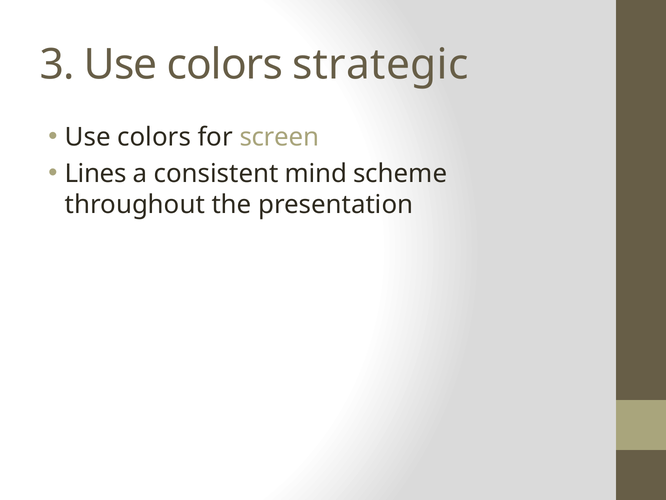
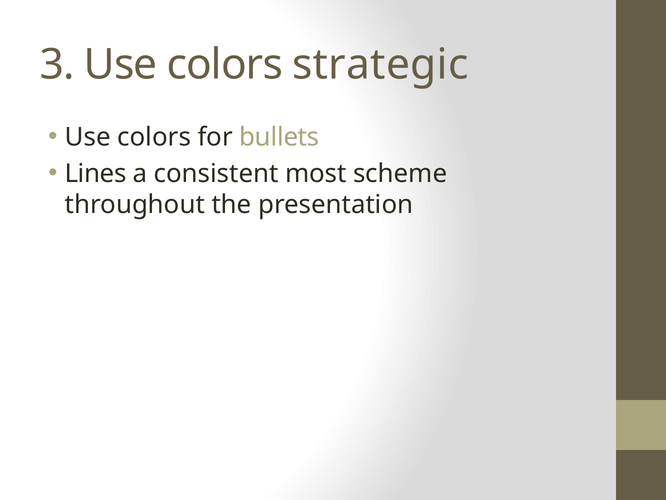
screen: screen -> bullets
mind: mind -> most
